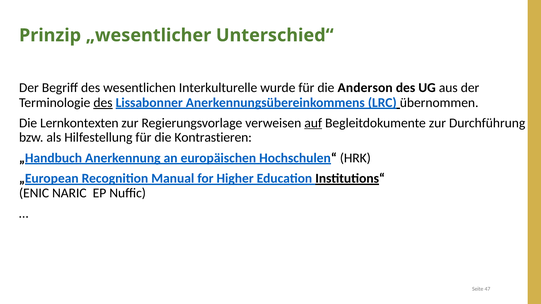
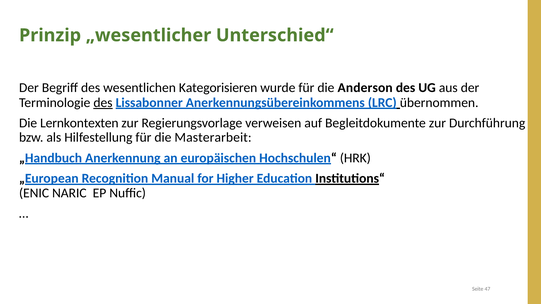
Interkulturelle: Interkulturelle -> Kategorisieren
auf underline: present -> none
Kontrastieren: Kontrastieren -> Masterarbeit
